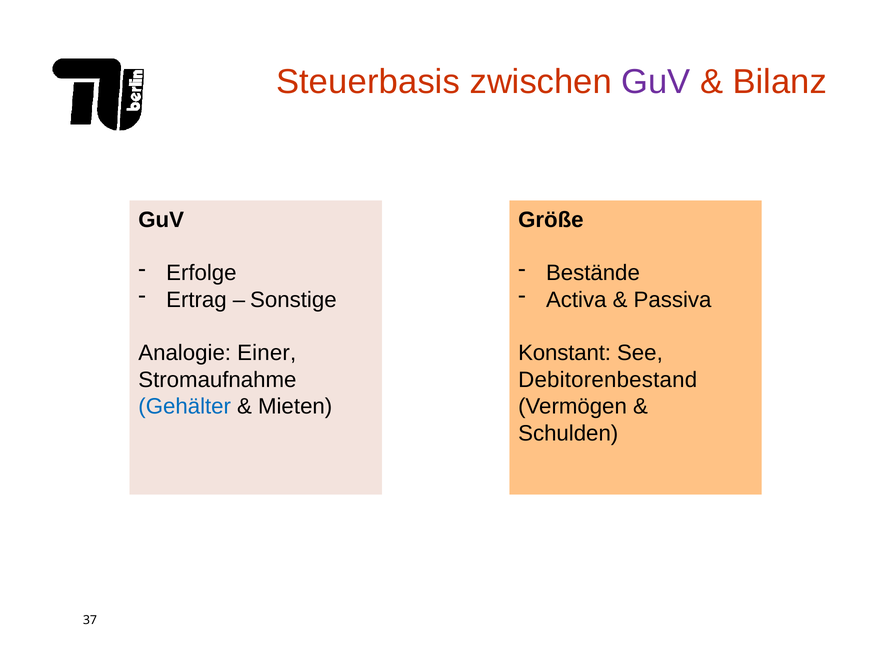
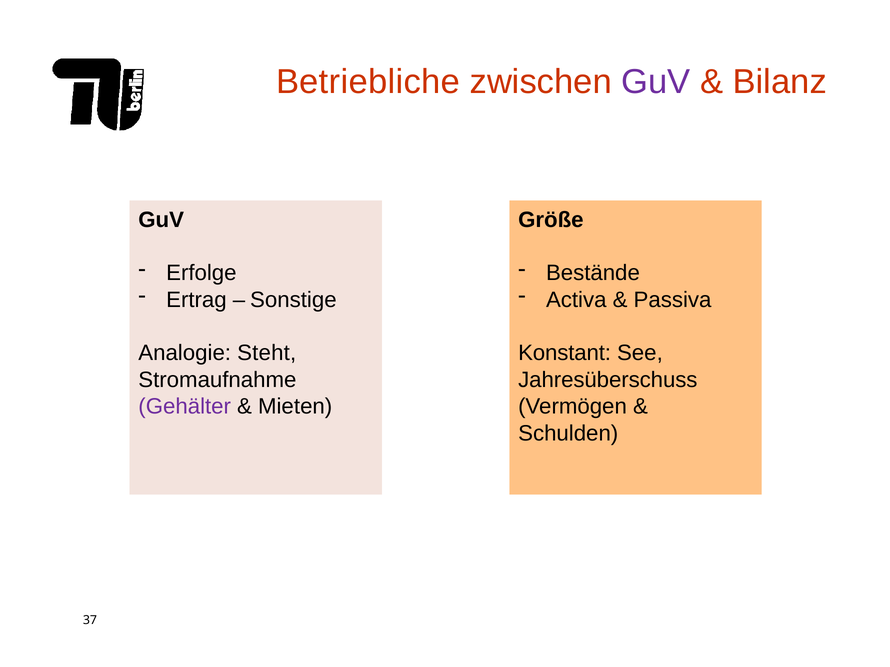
Steuerbasis: Steuerbasis -> Betriebliche
Einer: Einer -> Steht
Debitorenbestand: Debitorenbestand -> Jahresüberschuss
Gehälter colour: blue -> purple
